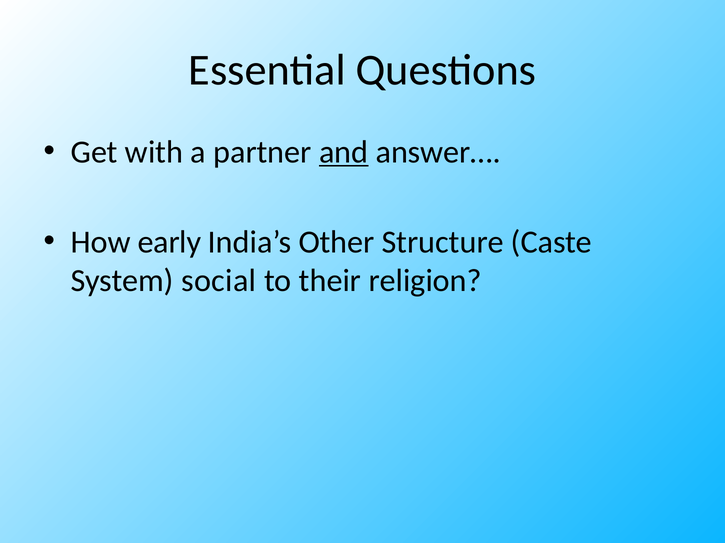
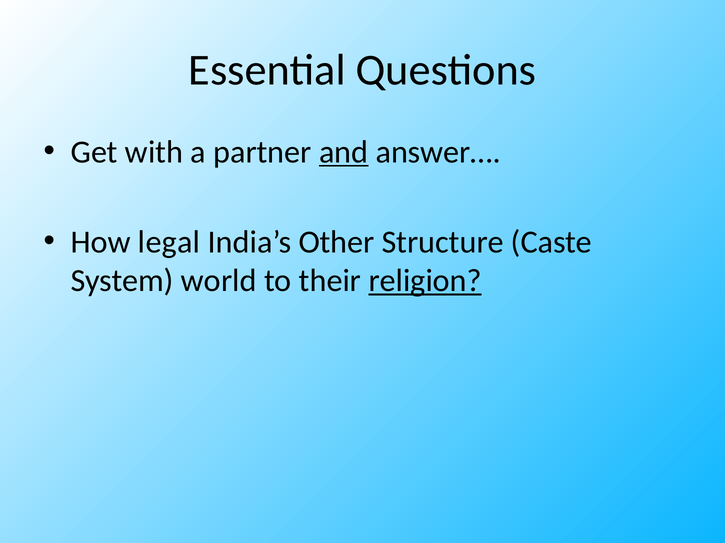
early: early -> legal
social: social -> world
religion underline: none -> present
